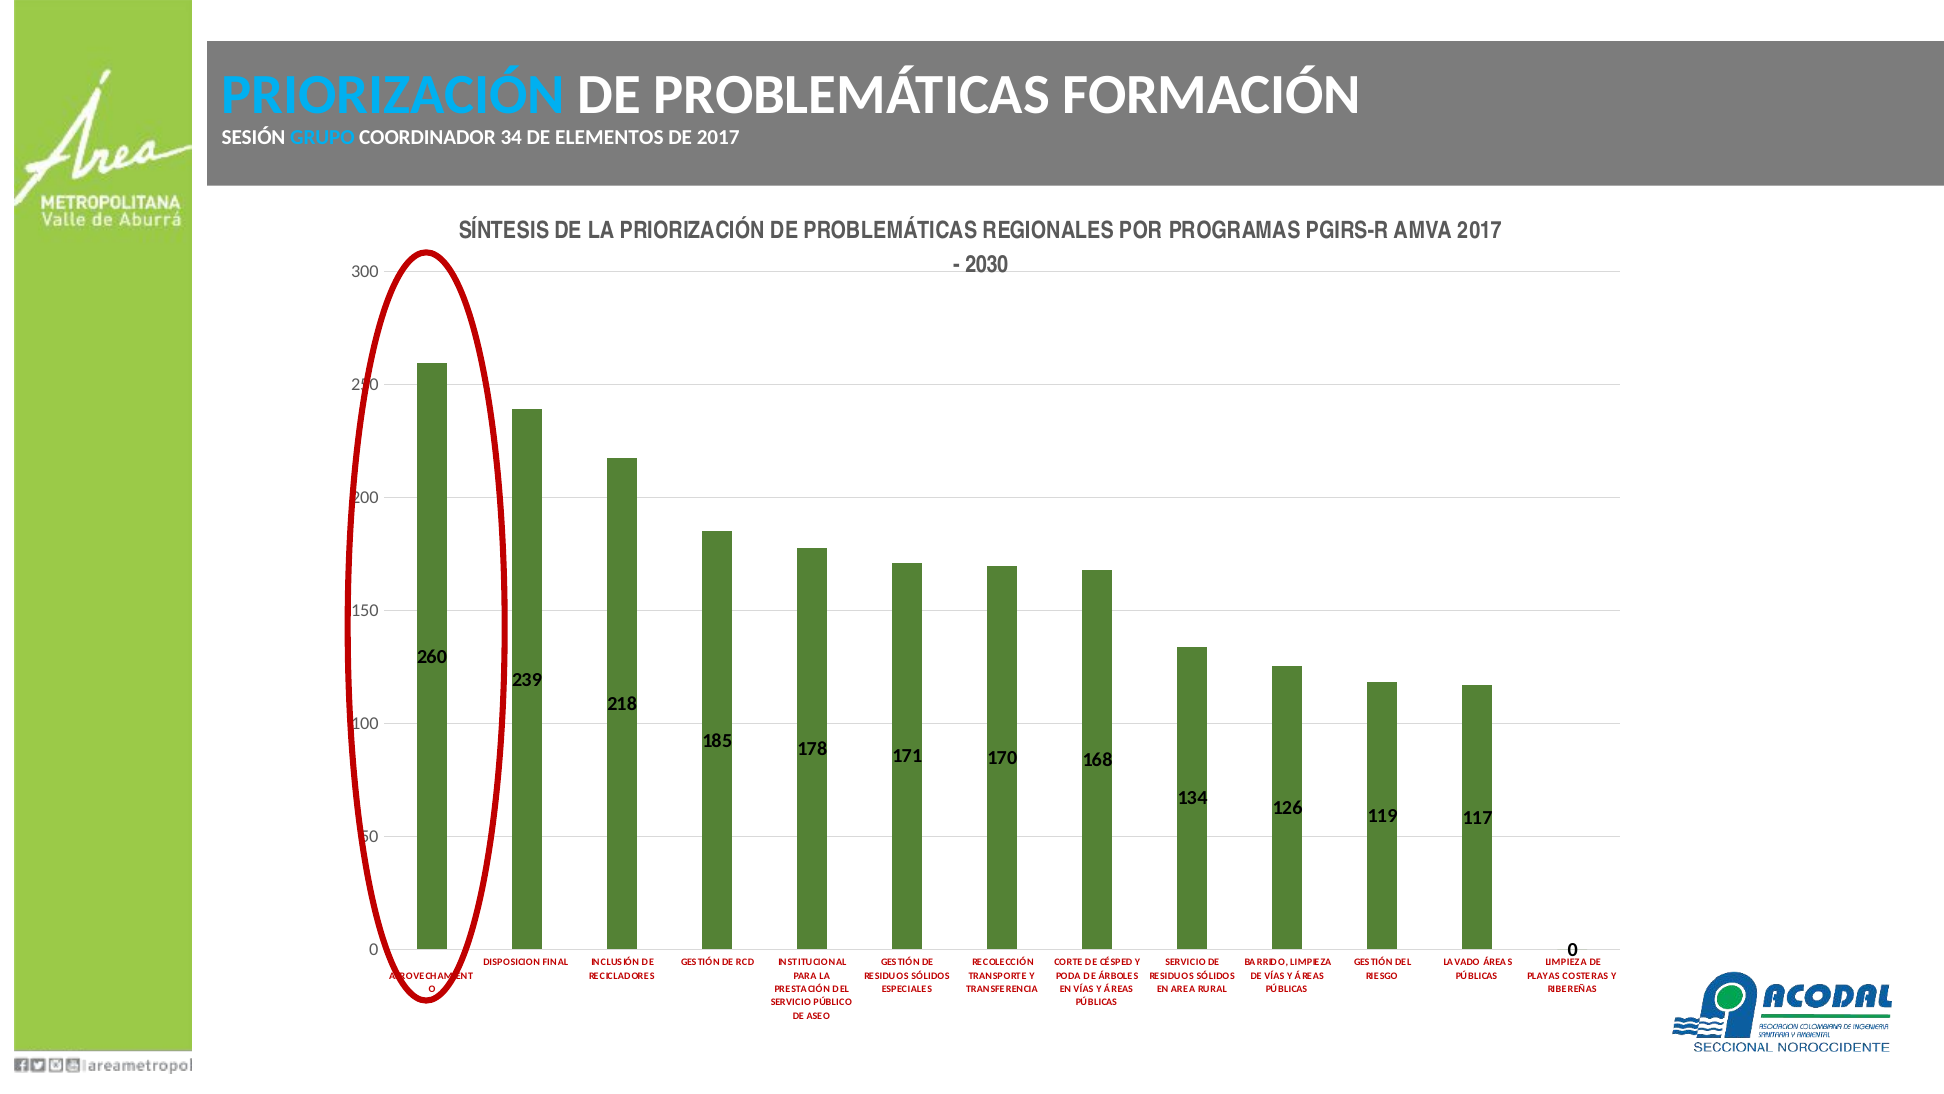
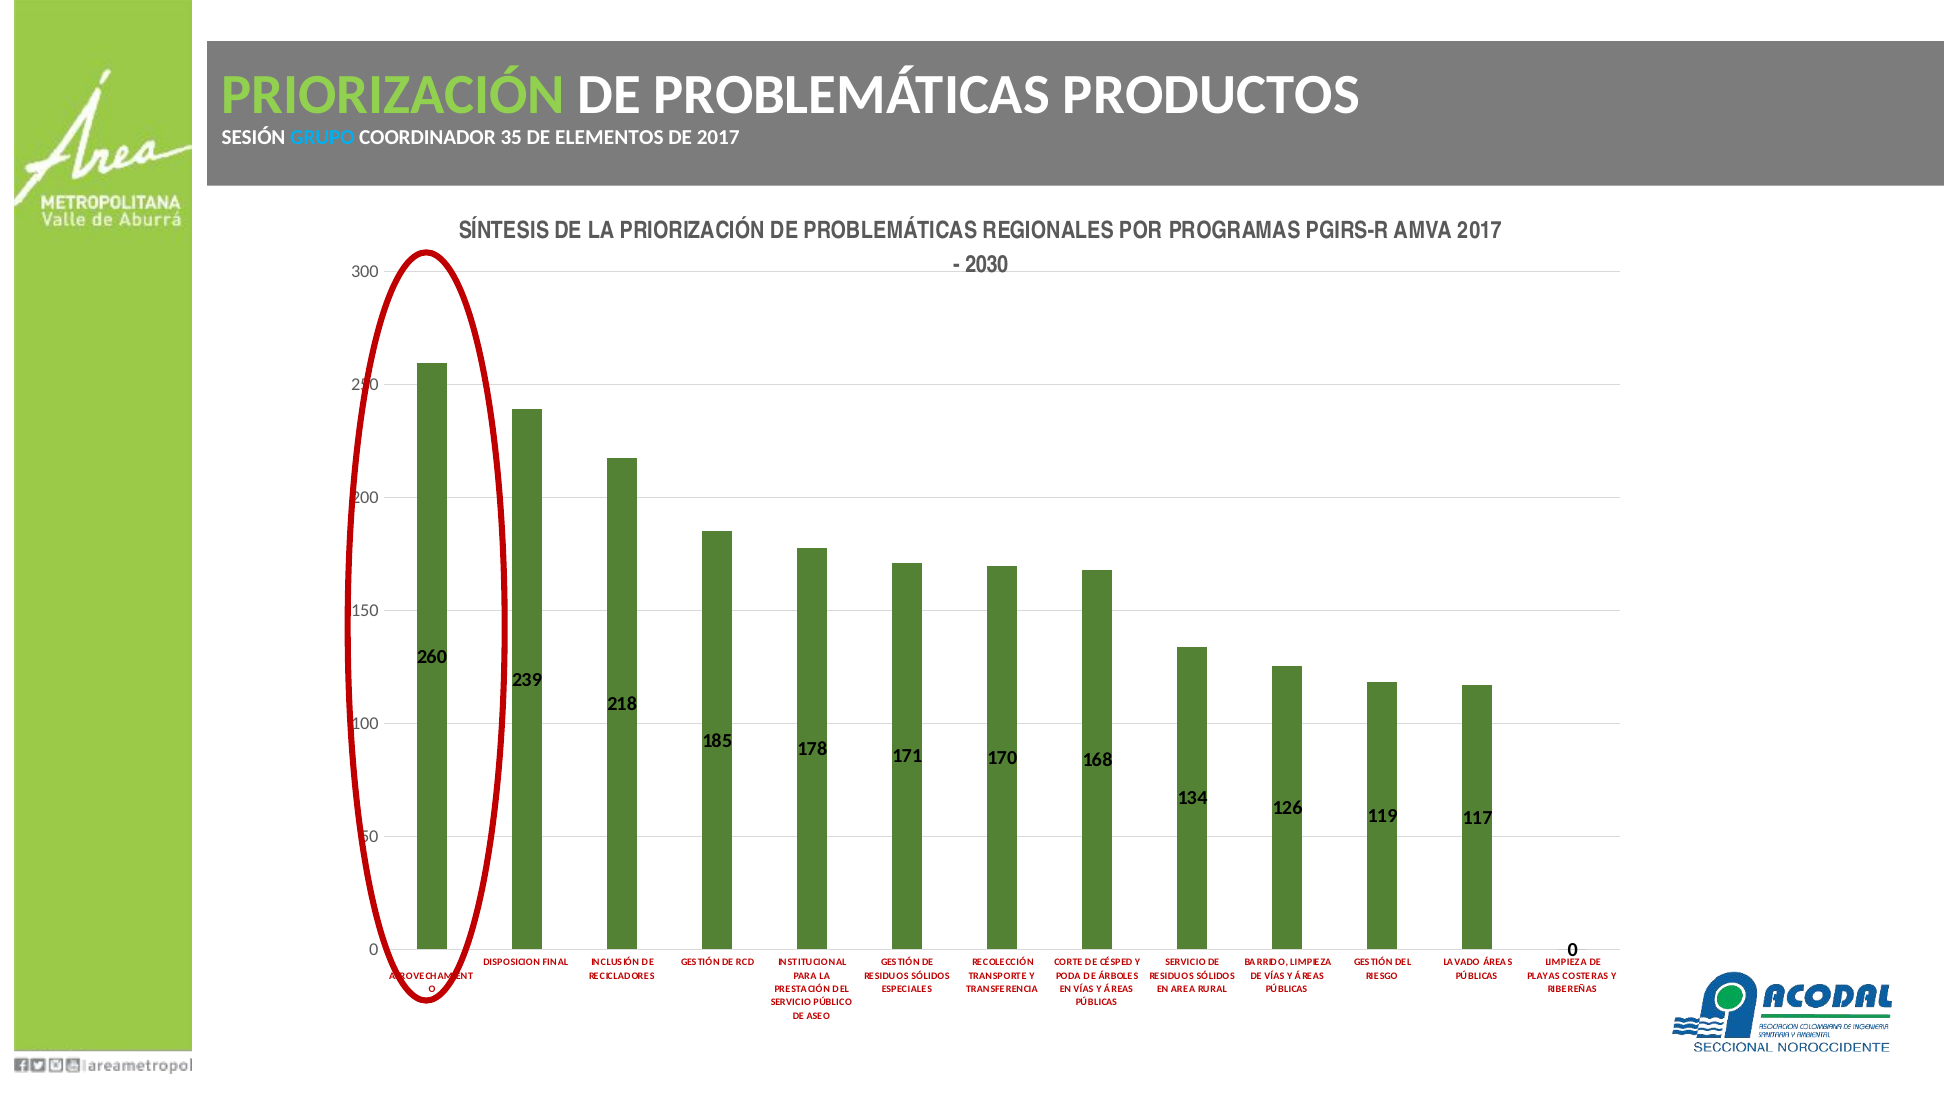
PRIORIZACIÓN at (393, 95) colour: light blue -> light green
FORMACIÓN: FORMACIÓN -> PRODUCTOS
34: 34 -> 35
